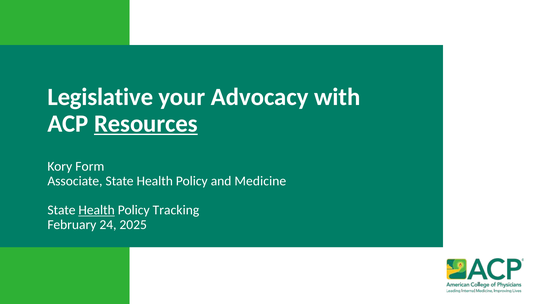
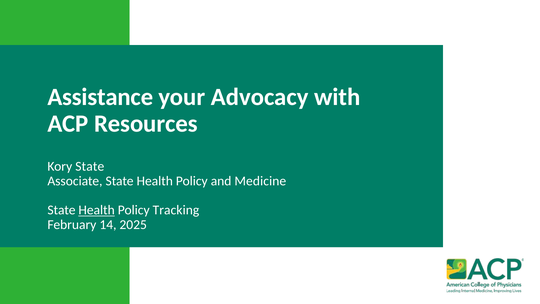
Legislative: Legislative -> Assistance
Resources underline: present -> none
Kory Form: Form -> State
24: 24 -> 14
